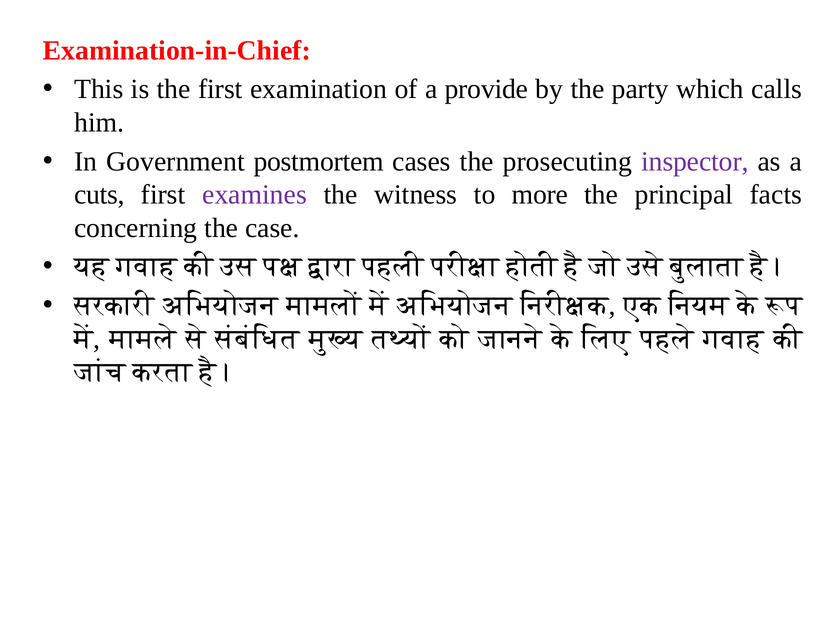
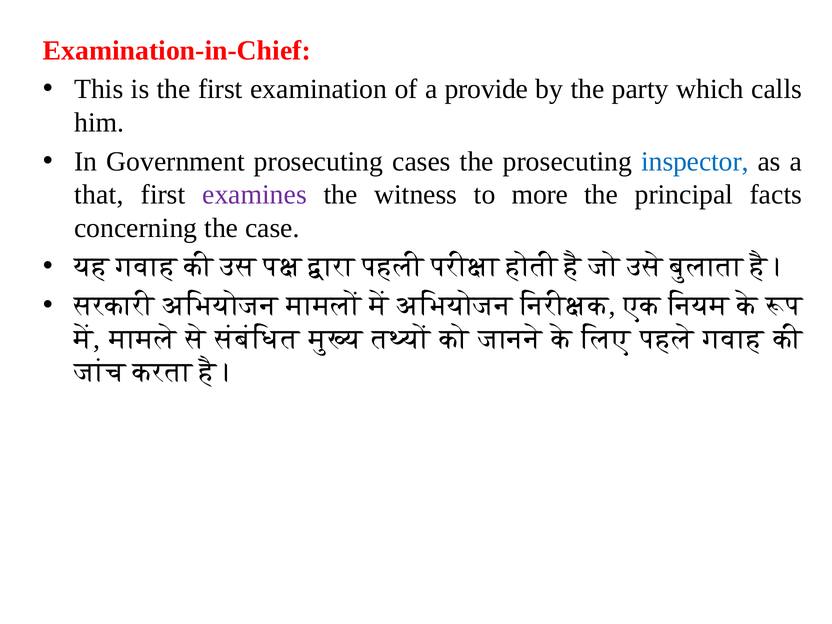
Government postmortem: postmortem -> prosecuting
inspector colour: purple -> blue
cuts: cuts -> that
